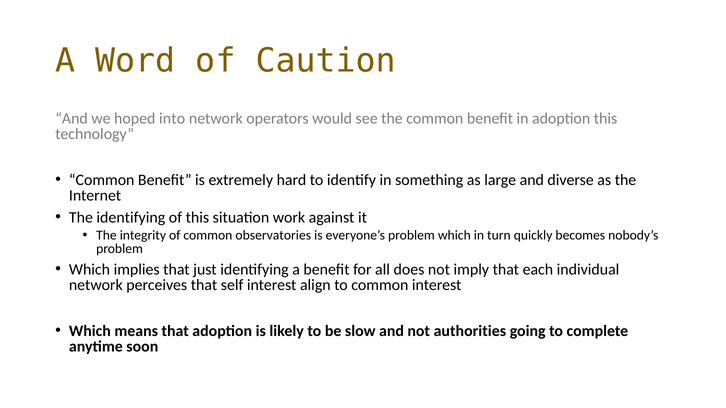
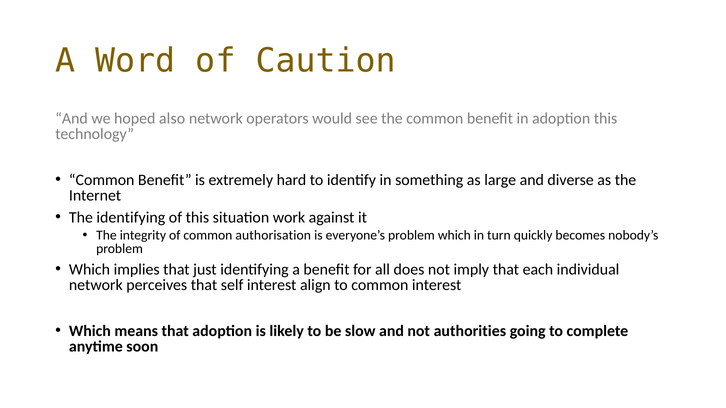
into: into -> also
observatories: observatories -> authorisation
